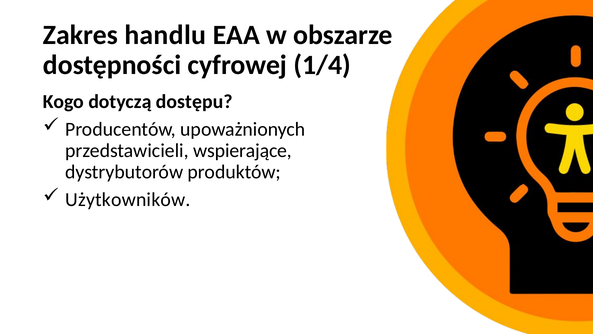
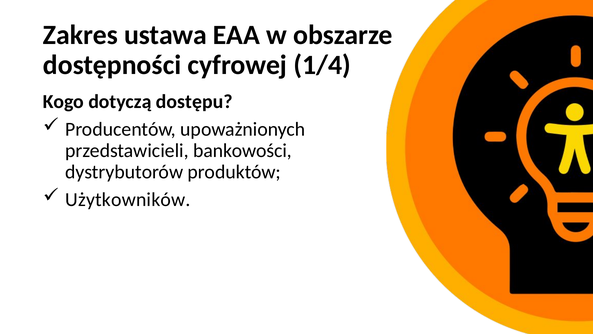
handlu: handlu -> ustawa
wspierające: wspierające -> bankowości
